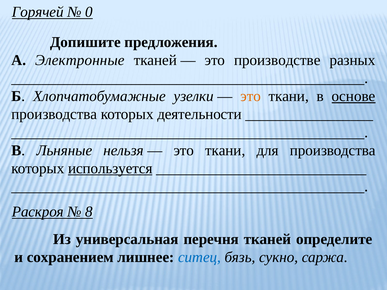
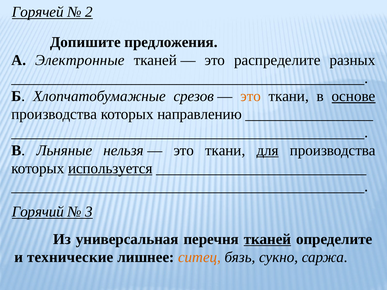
0: 0 -> 2
производстве: производстве -> распределите
узелки: узелки -> срезов
деятельности: деятельности -> направлению
для underline: none -> present
Раскроя: Раскроя -> Горячий
8: 8 -> 3
тканей at (267, 239) underline: none -> present
сохранением: сохранением -> технические
ситец colour: blue -> orange
